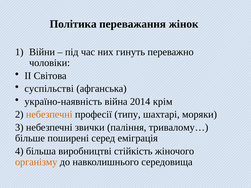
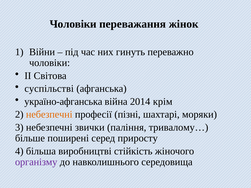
Політика at (73, 24): Політика -> Чоловіки
україно-наявність: україно-наявність -> україно-афганська
типу: типу -> пізні
еміграція: еміграція -> приросту
організму colour: orange -> purple
